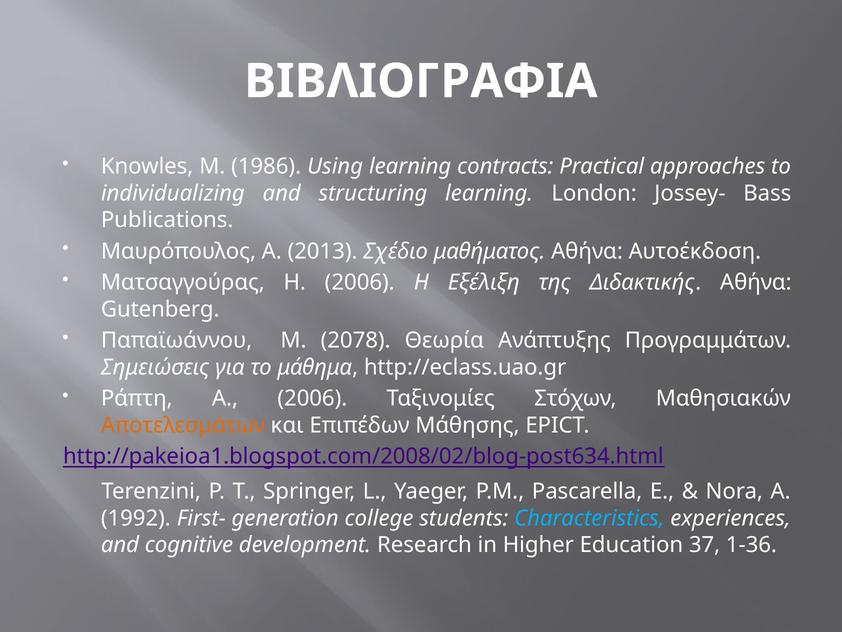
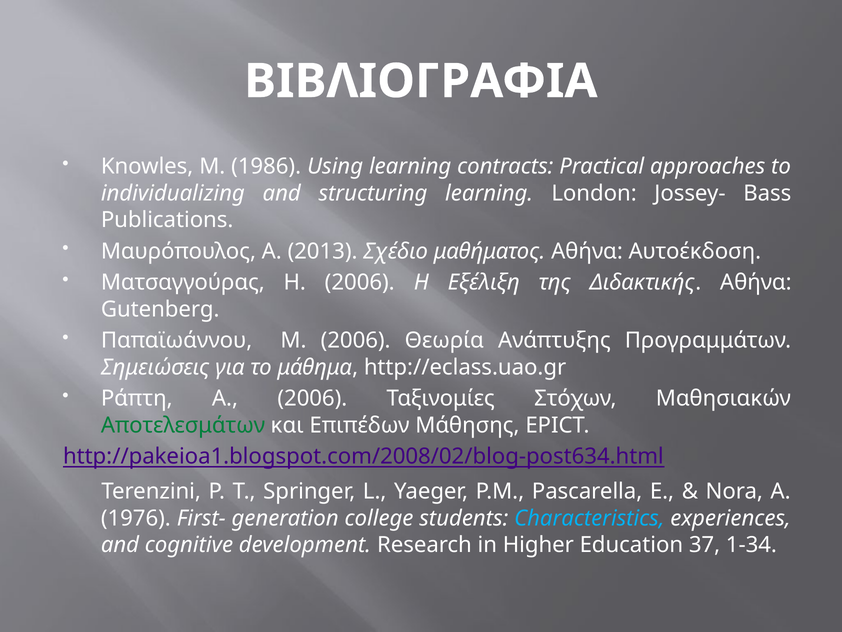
Μ 2078: 2078 -> 2006
Αποτελεσμάτων colour: orange -> green
1992: 1992 -> 1976
1-36: 1-36 -> 1-34
